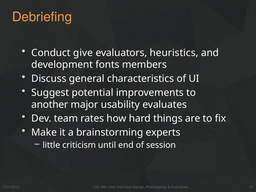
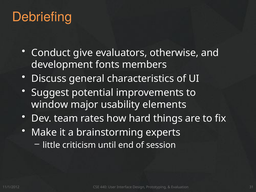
heuristics: heuristics -> otherwise
another: another -> window
evaluates: evaluates -> elements
